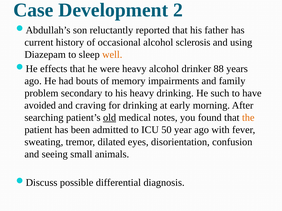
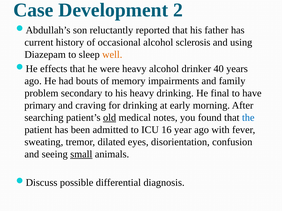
88: 88 -> 40
such: such -> final
avoided: avoided -> primary
the colour: orange -> blue
50: 50 -> 16
small underline: none -> present
